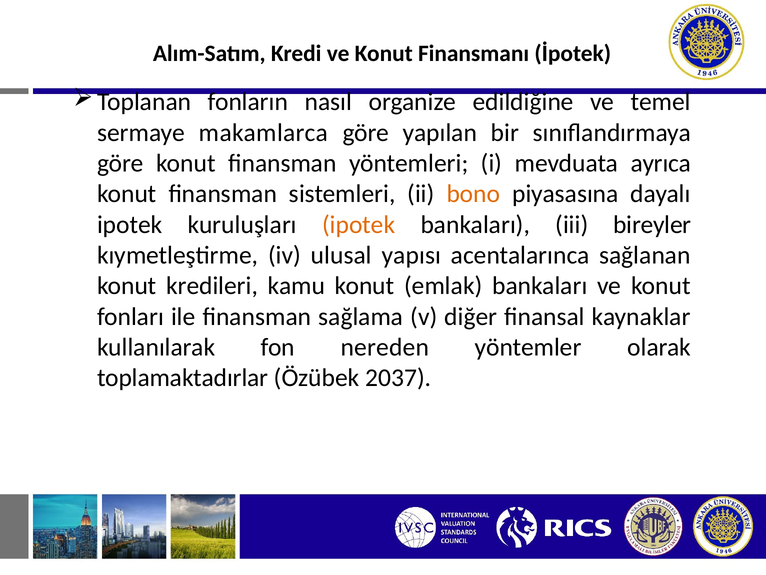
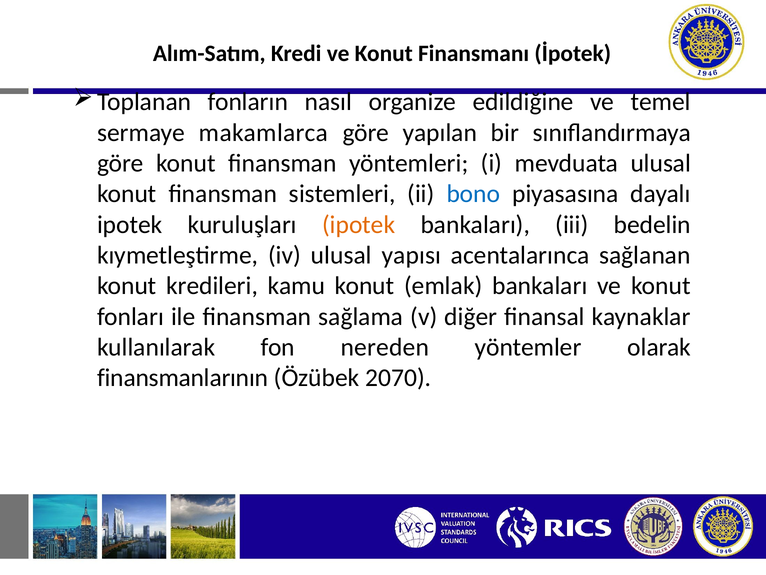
mevduata ayrıca: ayrıca -> ulusal
bono colour: orange -> blue
bireyler: bireyler -> bedelin
toplamaktadırlar: toplamaktadırlar -> finansmanlarının
2037: 2037 -> 2070
